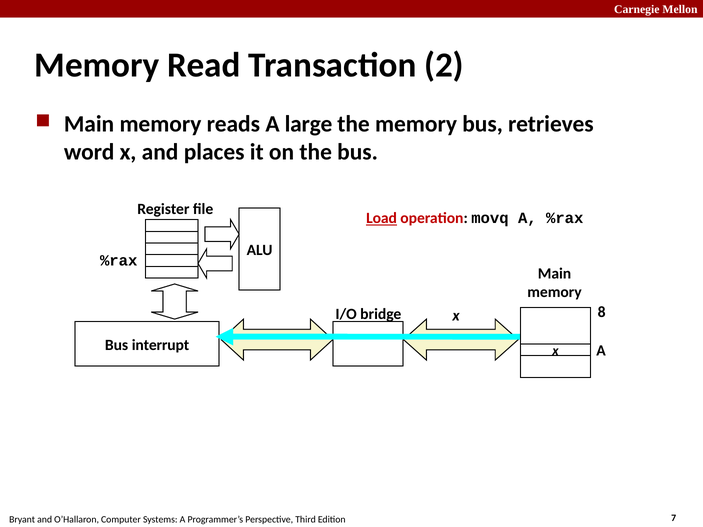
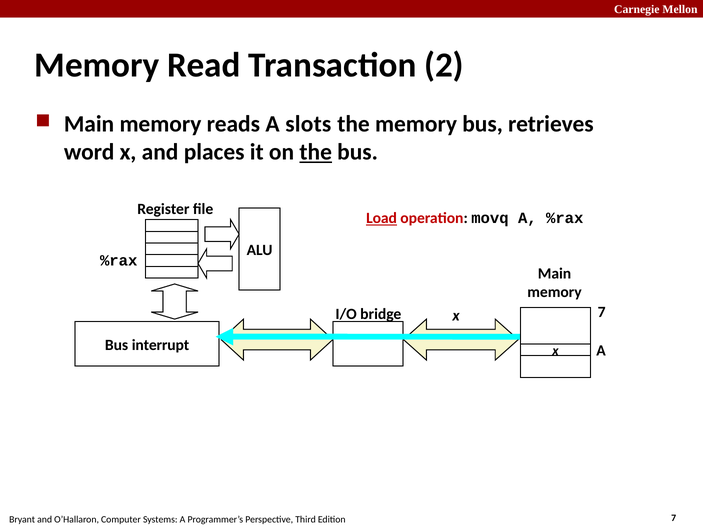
large: large -> slots
the at (316, 152) underline: none -> present
x 8: 8 -> 7
